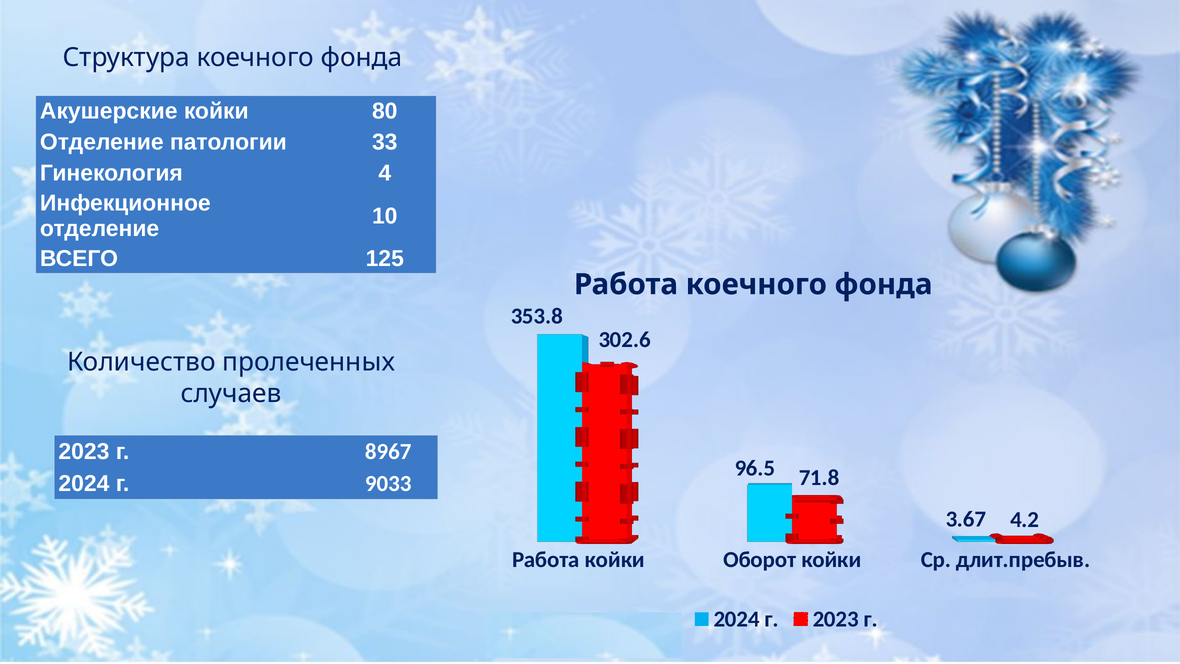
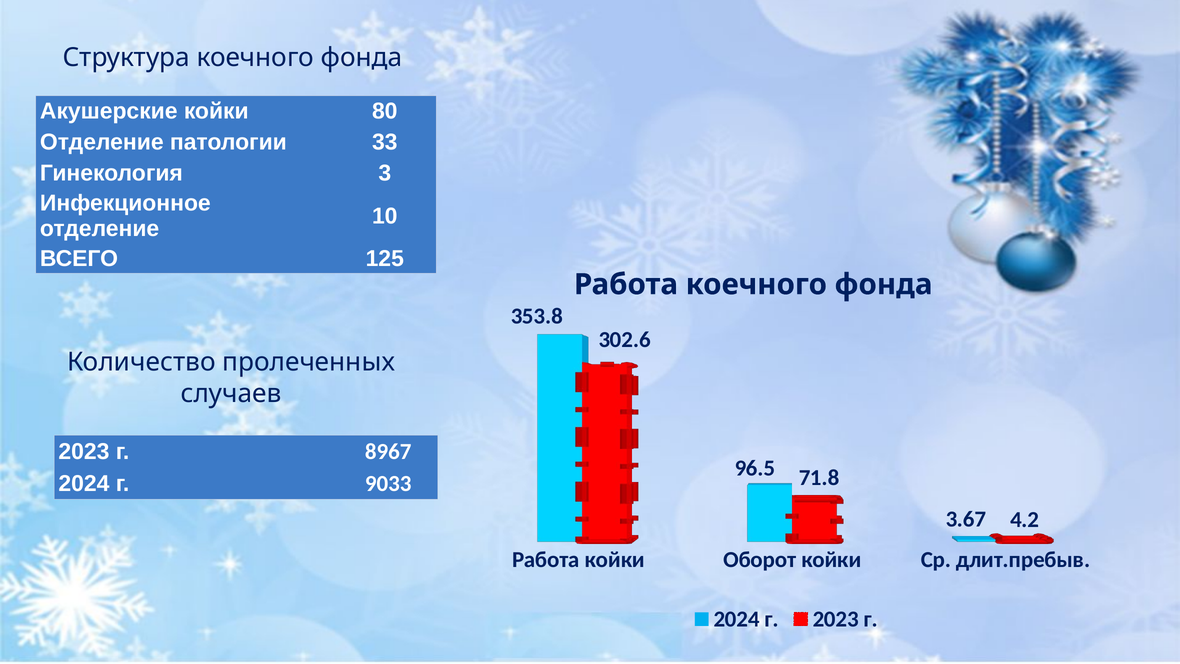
4: 4 -> 3
